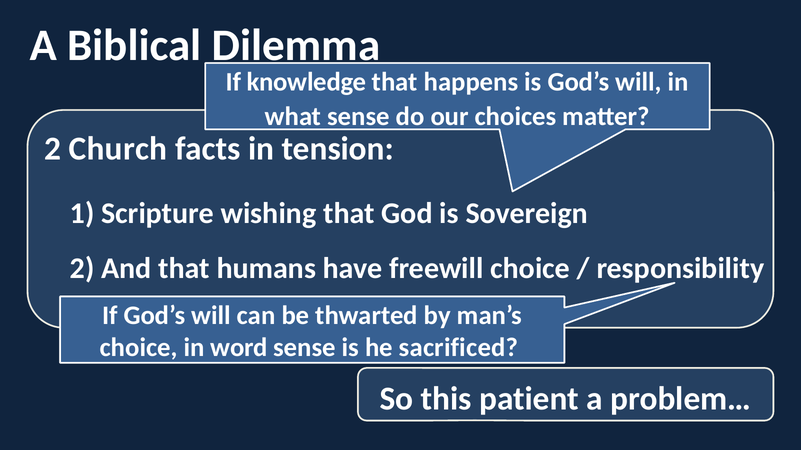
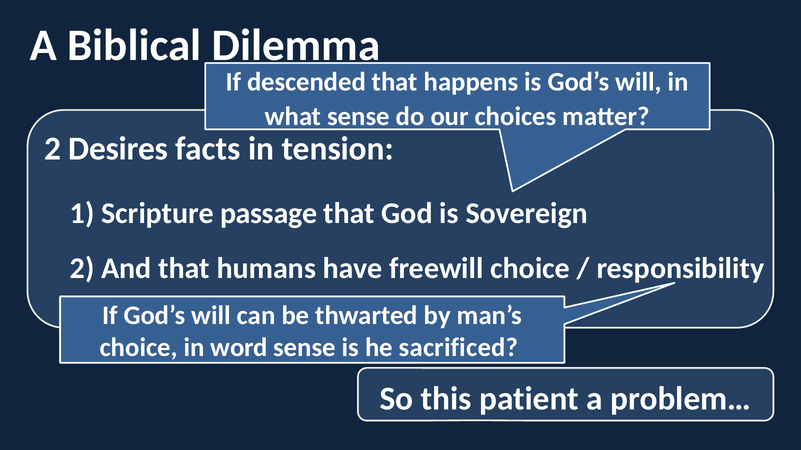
knowledge: knowledge -> descended
Church: Church -> Desires
wishing: wishing -> passage
